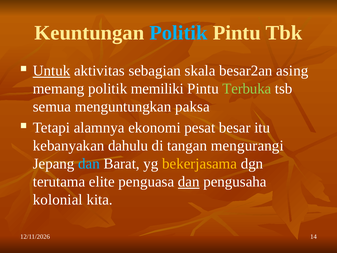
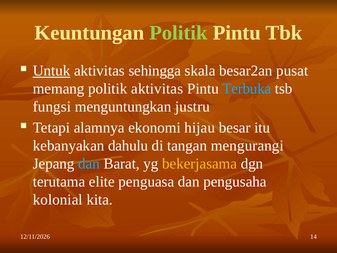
Politik at (178, 33) colour: light blue -> light green
sebagian: sebagian -> sehingga
asing: asing -> pusat
politik memiliki: memiliki -> aktivitas
Terbuka colour: light green -> light blue
semua: semua -> fungsi
paksa: paksa -> justru
pesat: pesat -> hijau
dan at (189, 182) underline: present -> none
